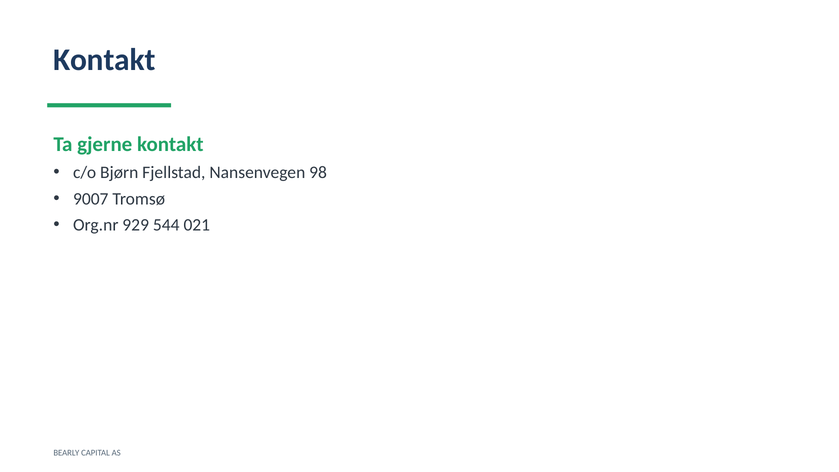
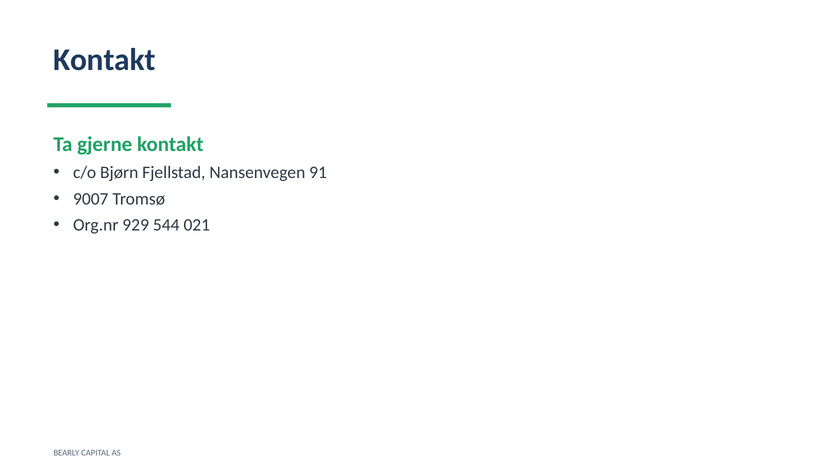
98: 98 -> 91
